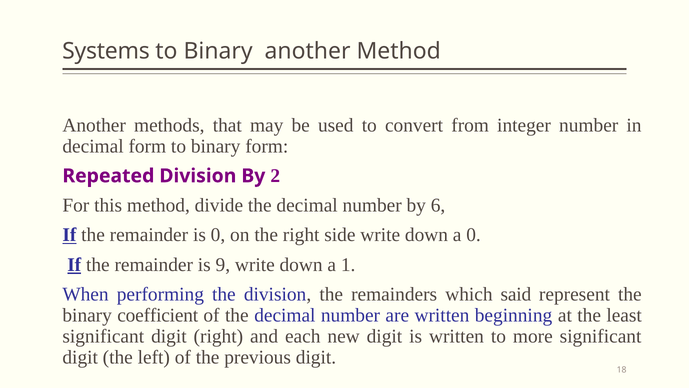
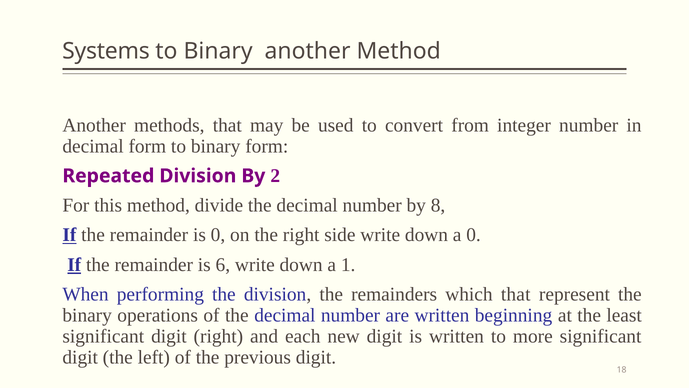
6: 6 -> 8
9: 9 -> 6
which said: said -> that
coefficient: coefficient -> operations
